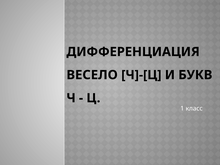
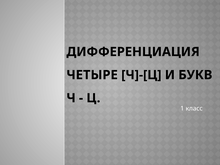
ВЕСЕЛО: ВЕСЕЛО -> ЧЕТЫРЕ
